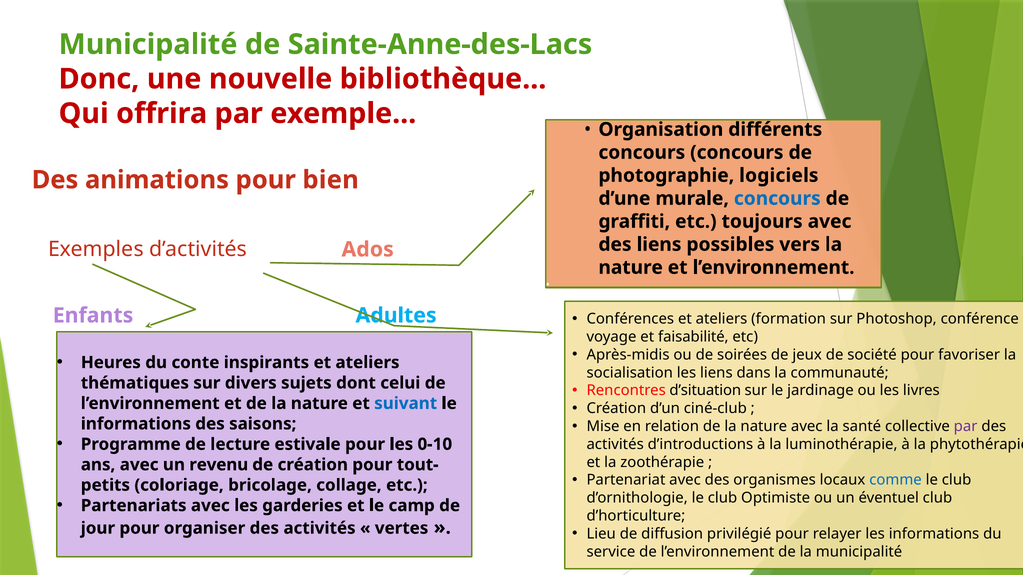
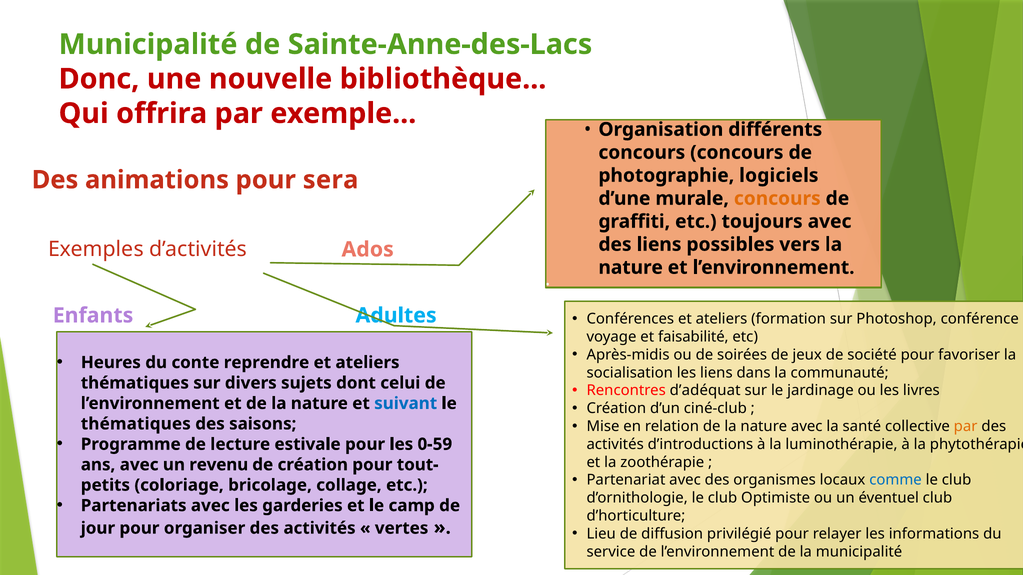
bien: bien -> sera
concours at (777, 199) colour: blue -> orange
inspirants: inspirants -> reprendre
d’situation: d’situation -> d’adéquat
par at (966, 427) colour: purple -> orange
informations at (136, 424): informations -> thématiques
0-10: 0-10 -> 0-59
